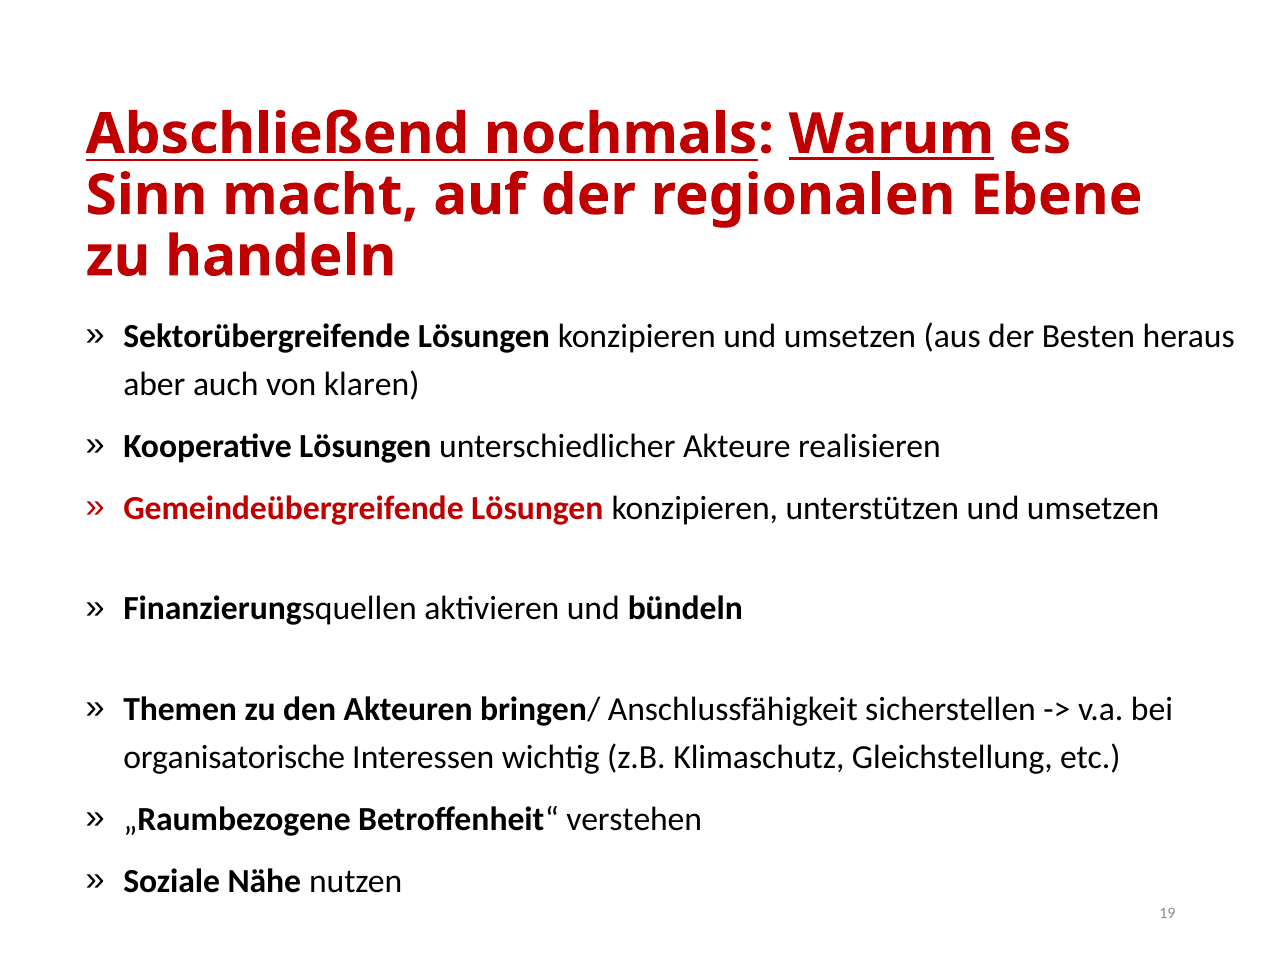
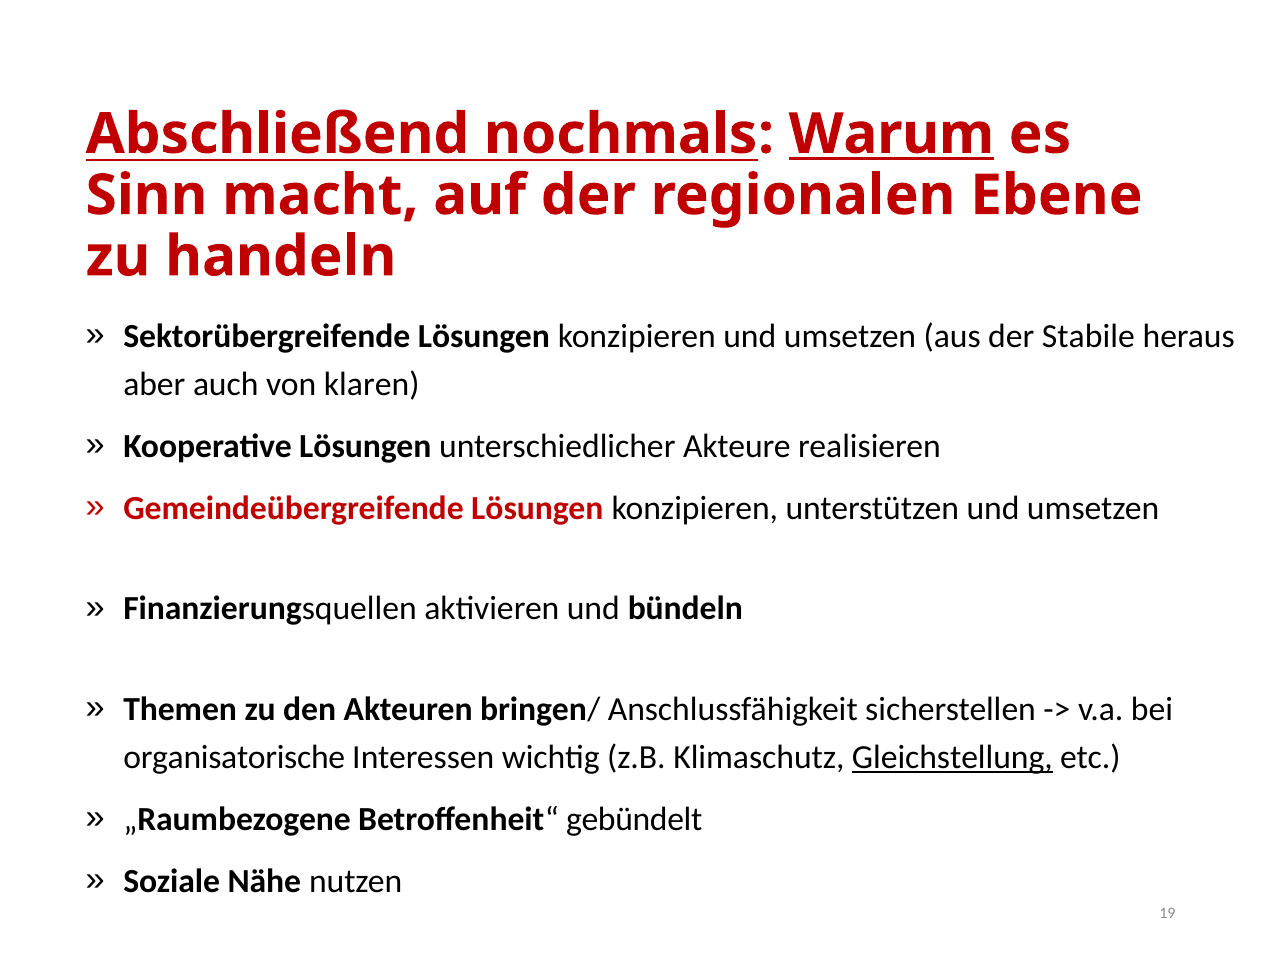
Besten: Besten -> Stabile
Gleichstellung underline: none -> present
verstehen: verstehen -> gebündelt
